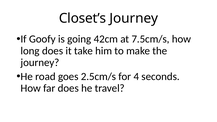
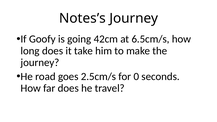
Closet’s: Closet’s -> Notes’s
7.5cm/s: 7.5cm/s -> 6.5cm/s
4: 4 -> 0
